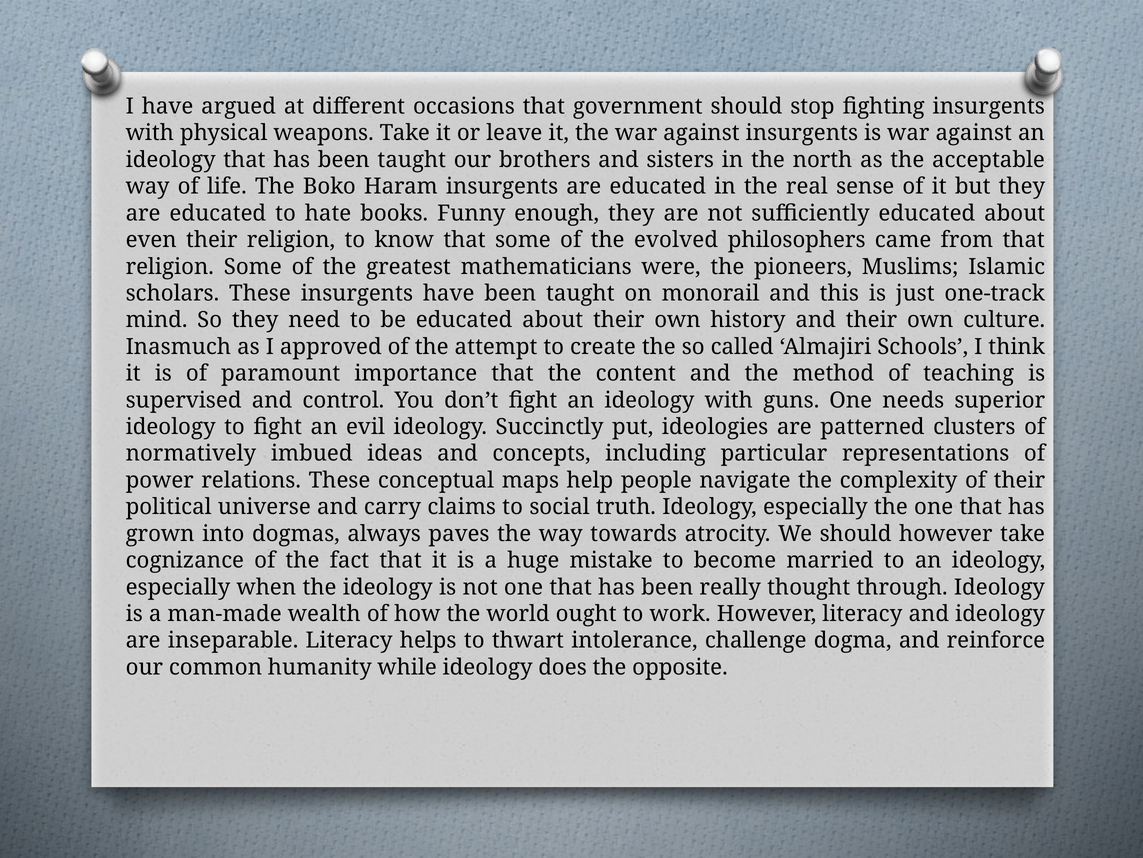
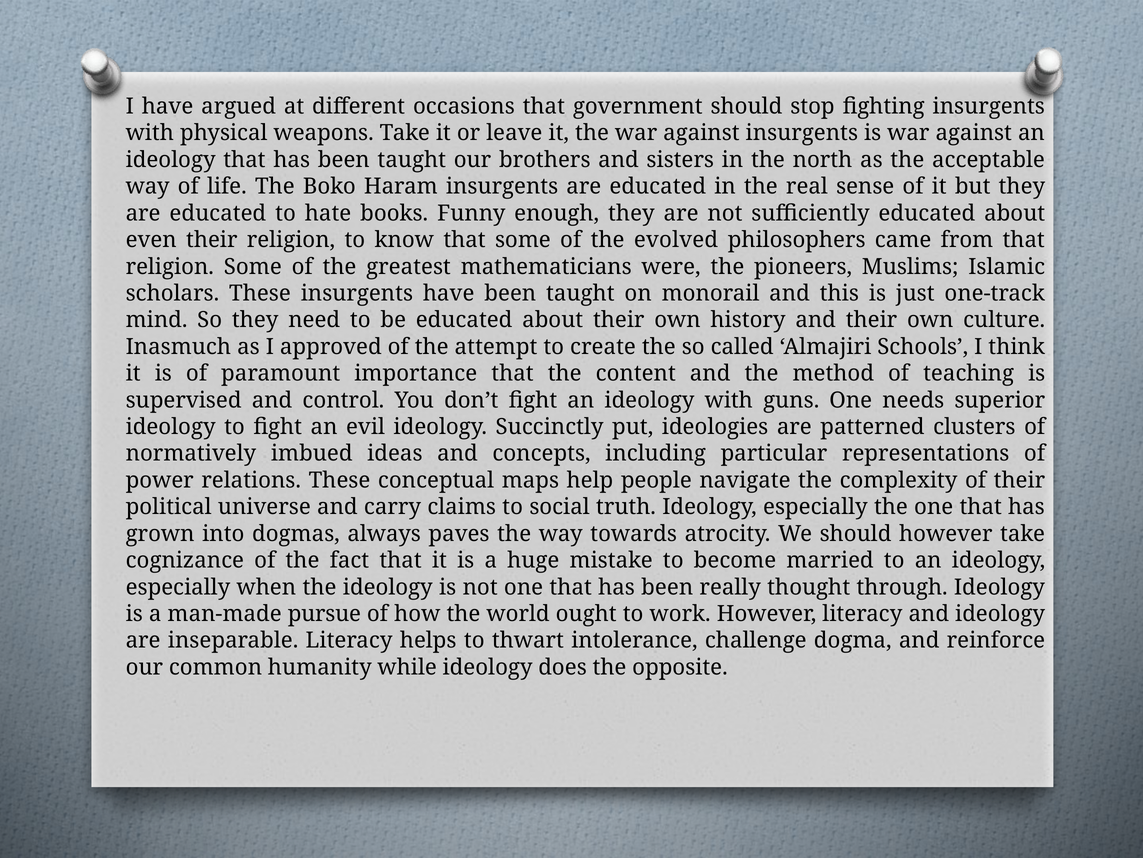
wealth: wealth -> pursue
